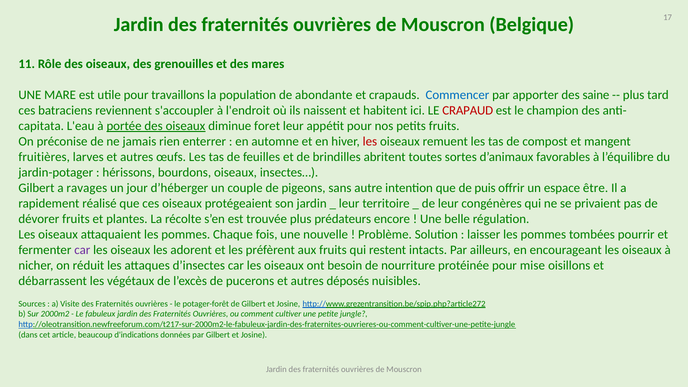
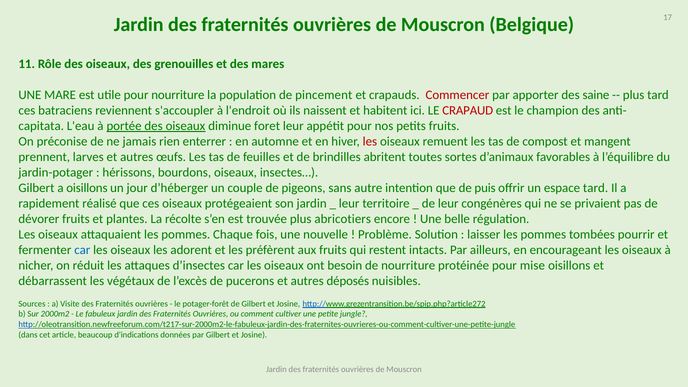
pour travaillons: travaillons -> nourriture
abondante: abondante -> pincement
Commencer colour: blue -> red
fruitières: fruitières -> prennent
a ravages: ravages -> oisillons
espace être: être -> tard
prédateurs: prédateurs -> abricotiers
car at (82, 250) colour: purple -> blue
